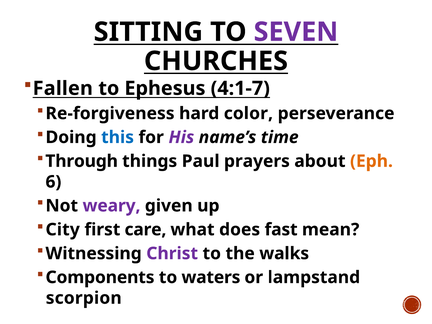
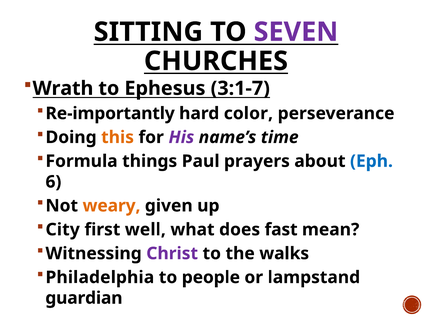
Fallen: Fallen -> Wrath
4:1-7: 4:1-7 -> 3:1-7
Re-forgiveness: Re-forgiveness -> Re-importantly
this colour: blue -> orange
Through: Through -> Formula
Eph colour: orange -> blue
weary colour: purple -> orange
care: care -> well
Components: Components -> Philadelphia
waters: waters -> people
scorpion: scorpion -> guardian
